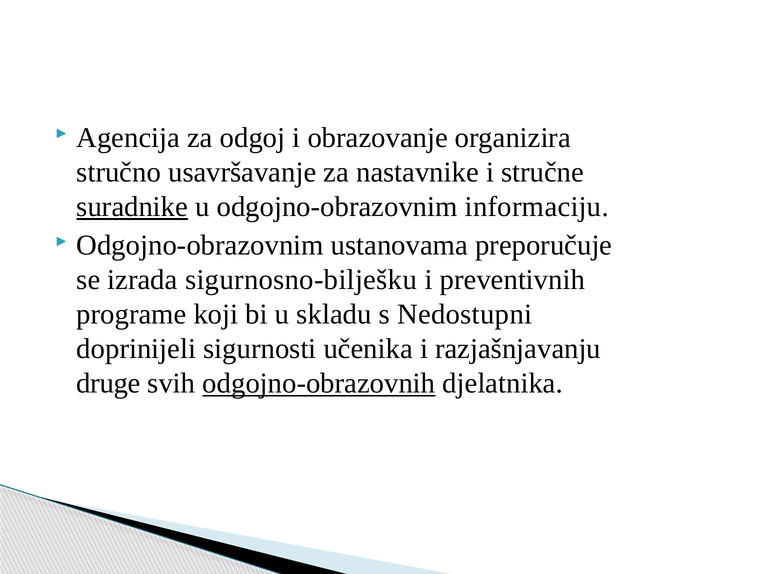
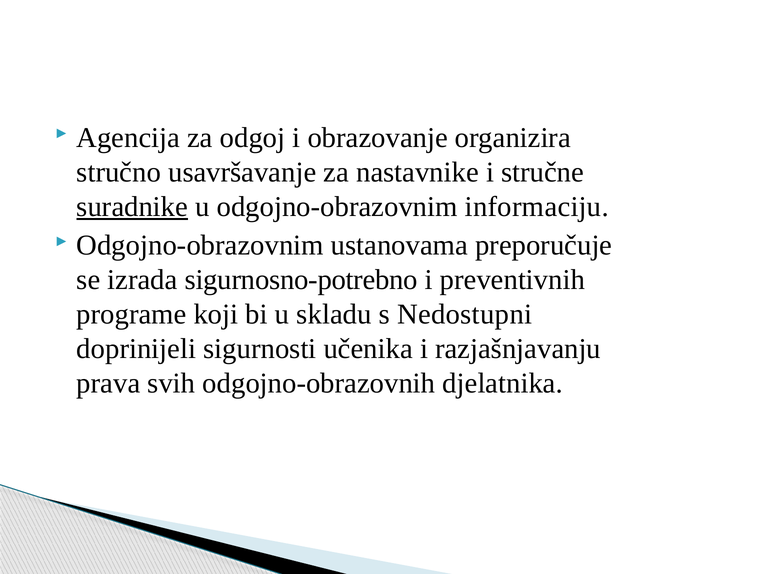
sigurnosno-bilješku: sigurnosno-bilješku -> sigurnosno-potrebno
druge: druge -> prava
odgojno-obrazovnih underline: present -> none
